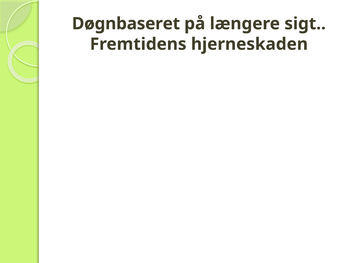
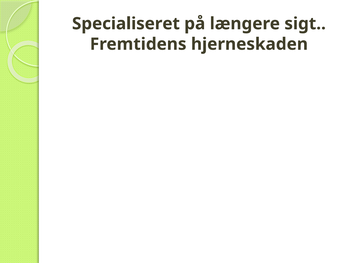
Døgnbaseret: Døgnbaseret -> Specialiseret
